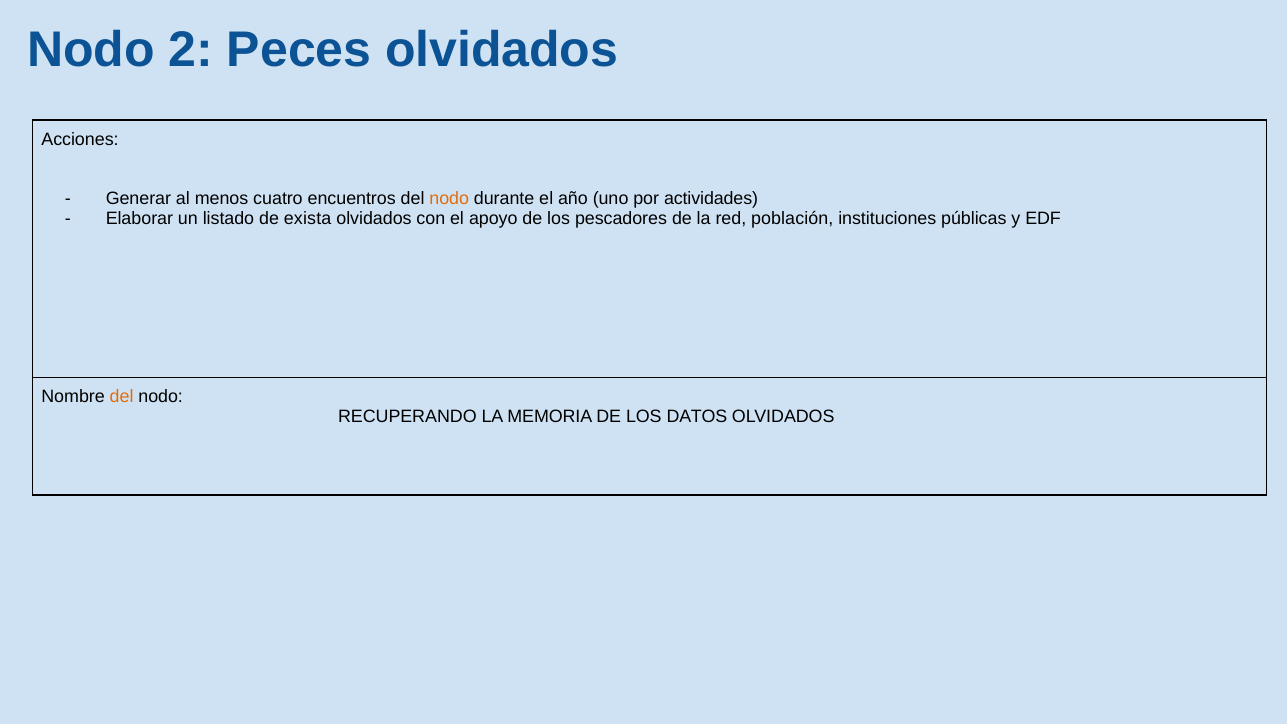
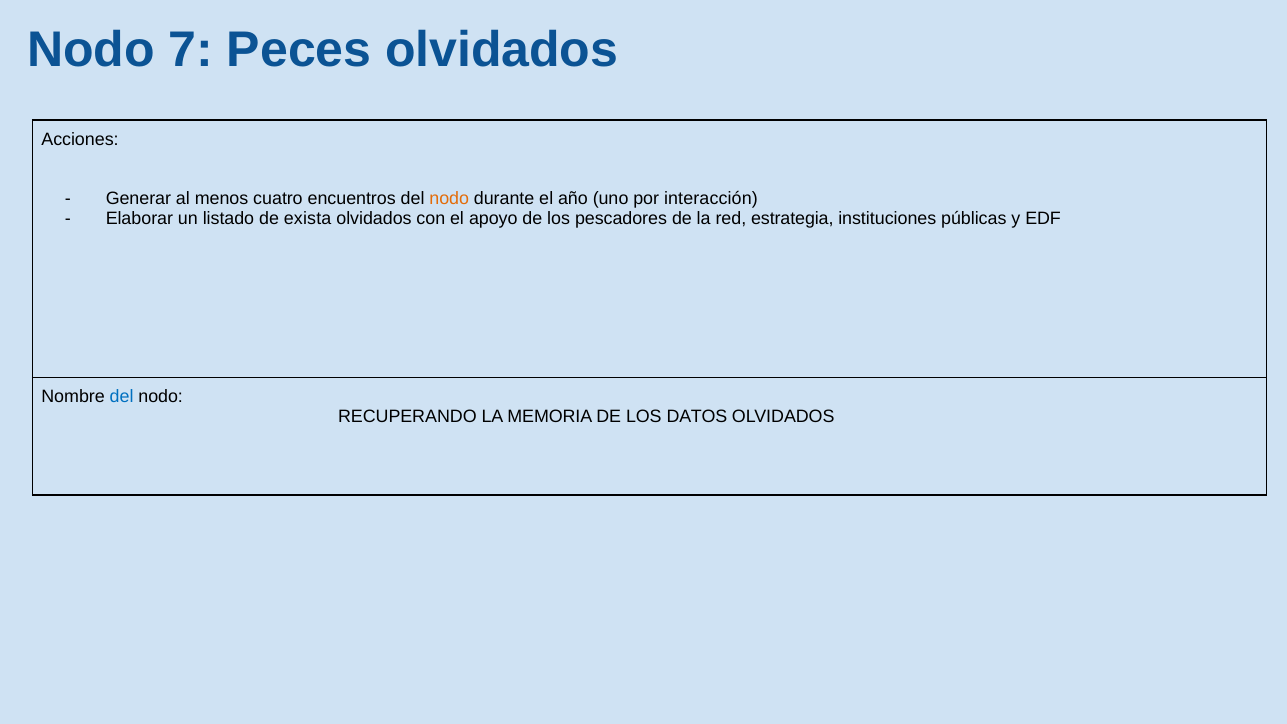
2: 2 -> 7
actividades: actividades -> interacción
población: población -> estrategia
del at (122, 397) colour: orange -> blue
